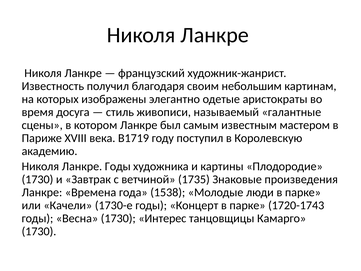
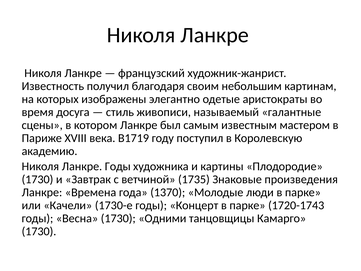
1538: 1538 -> 1370
Интерес: Интерес -> Одними
